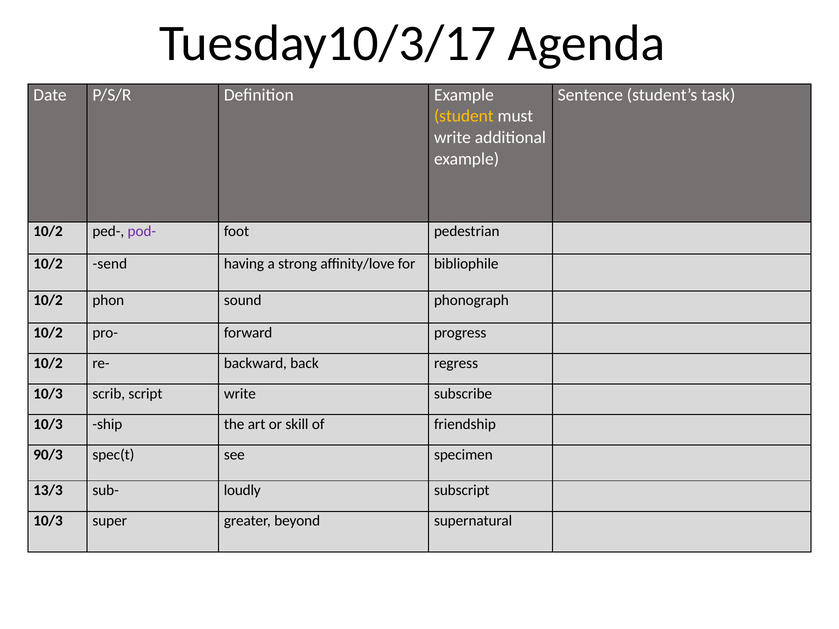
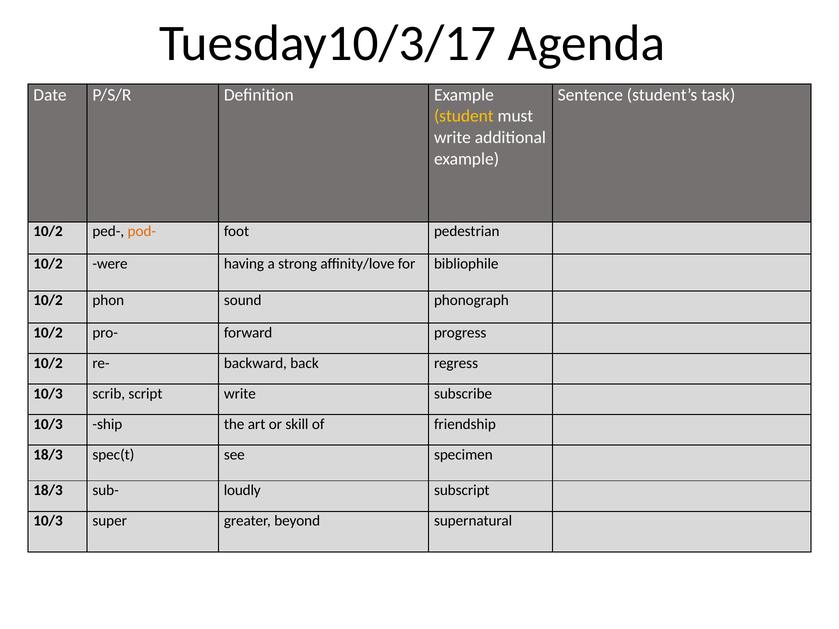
pod- colour: purple -> orange
send: send -> were
90/3 at (48, 455): 90/3 -> 18/3
13/3 at (48, 490): 13/3 -> 18/3
